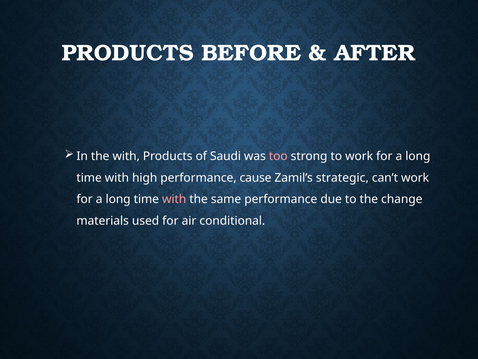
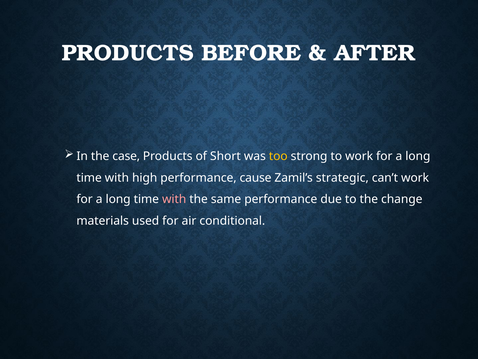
the with: with -> case
Saudi: Saudi -> Short
too colour: pink -> yellow
